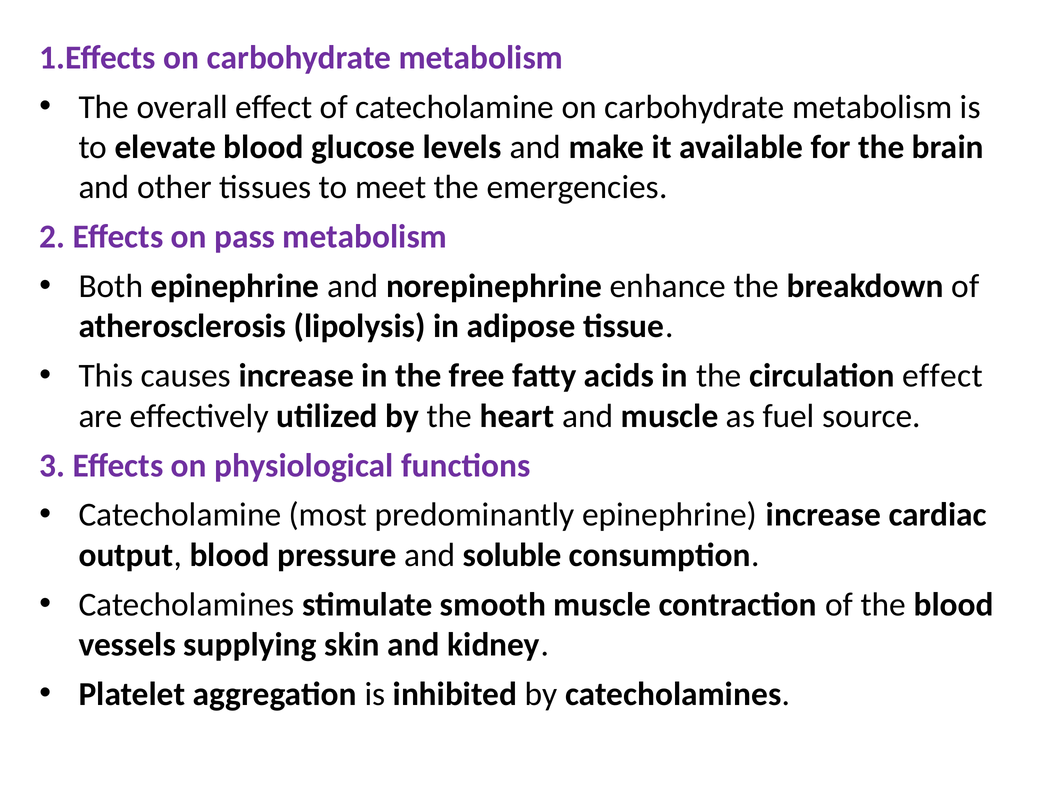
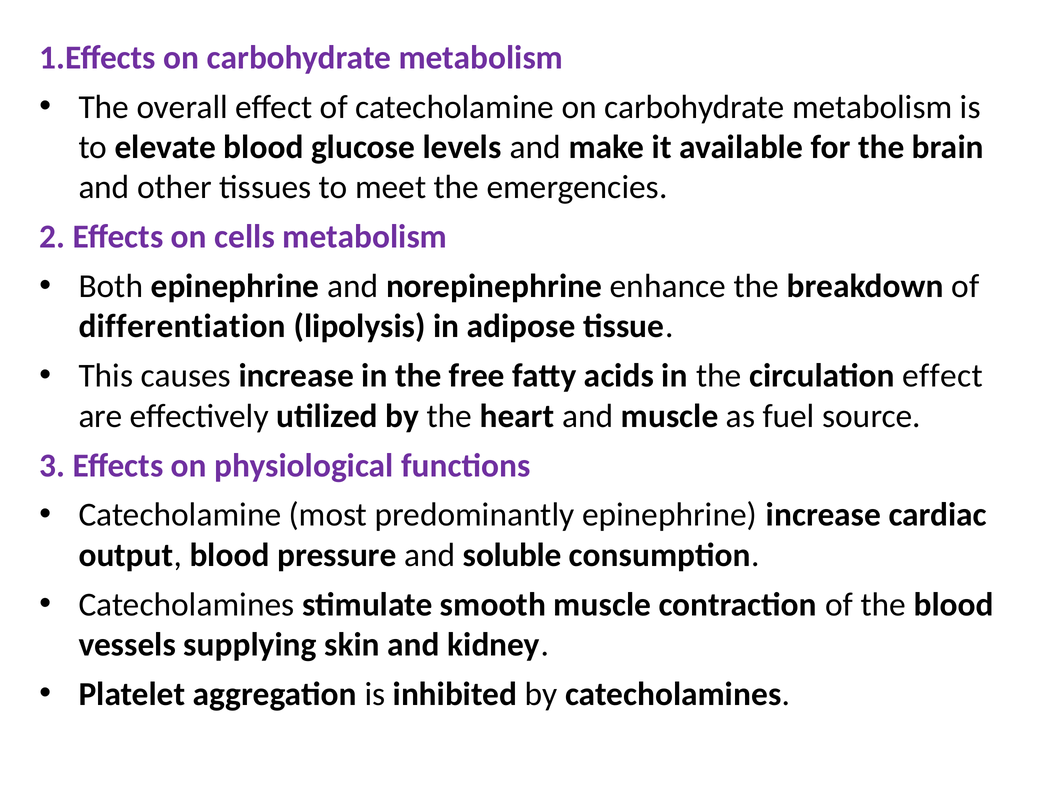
pass: pass -> cells
atherosclerosis: atherosclerosis -> differentiation
